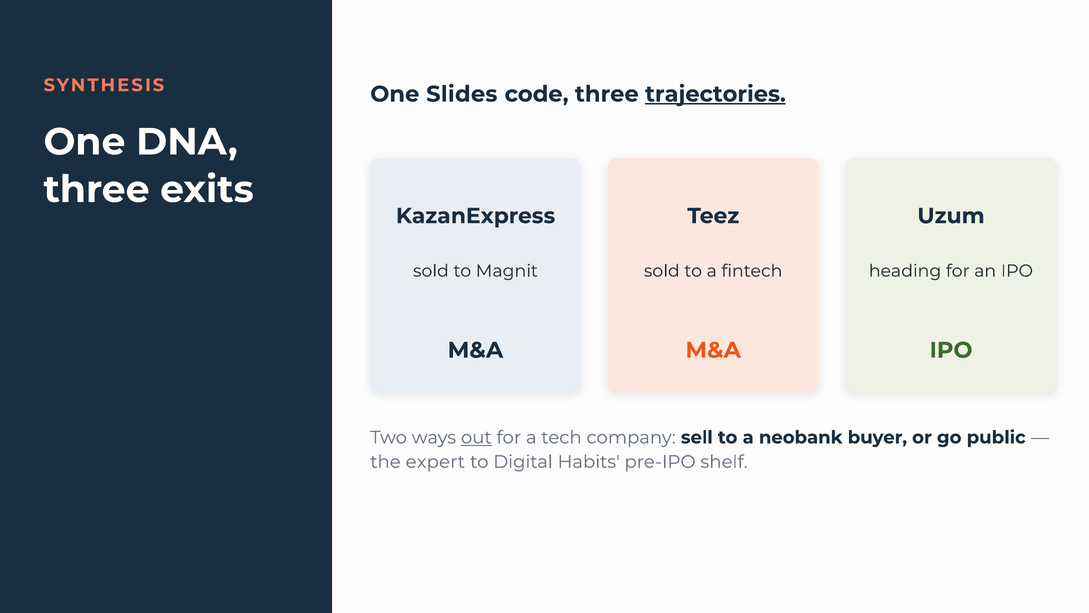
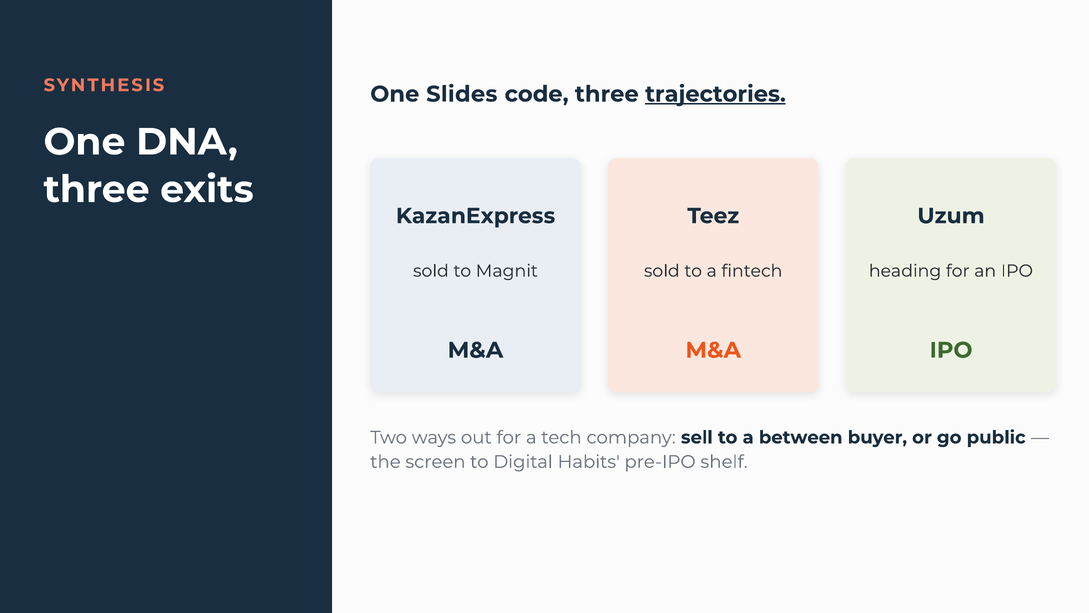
out underline: present -> none
neobank: neobank -> between
expert: expert -> screen
